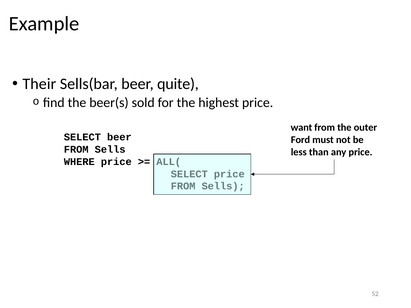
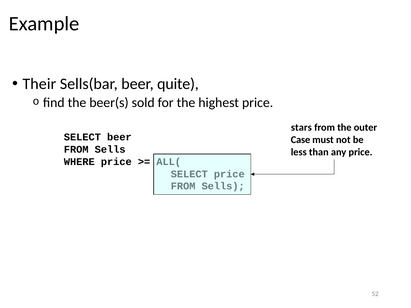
want: want -> stars
Ford: Ford -> Case
